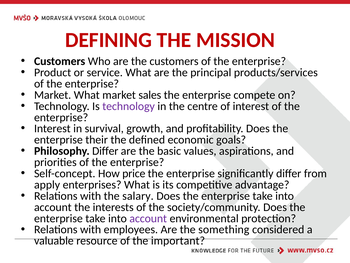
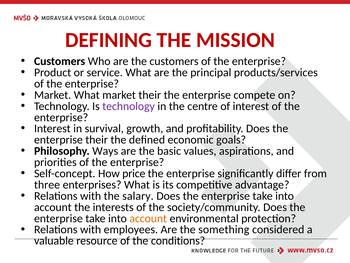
market sales: sales -> their
Philosophy Differ: Differ -> Ways
apply: apply -> three
account at (148, 218) colour: purple -> orange
important: important -> conditions
